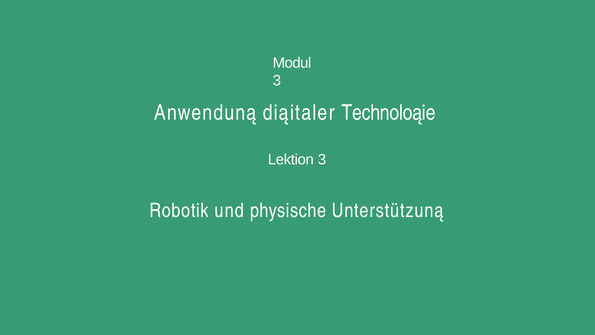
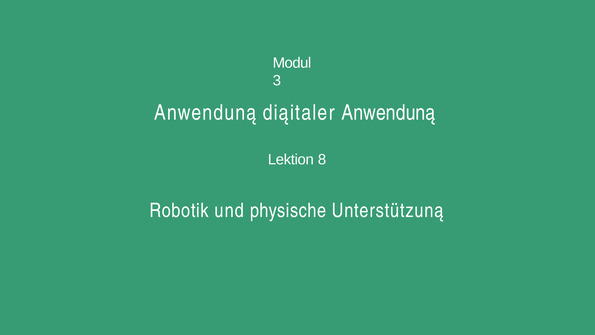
diąitaler Technoloąie: Technoloąie -> Anwenduną
Lektion 3: 3 -> 8
